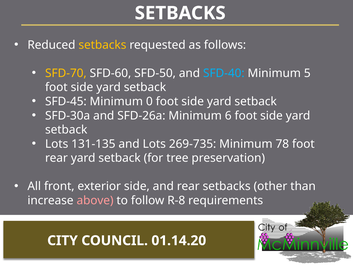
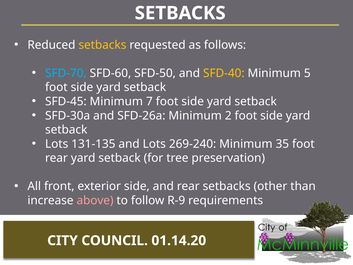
SFD-70 colour: yellow -> light blue
SFD-40 colour: light blue -> yellow
0: 0 -> 7
6: 6 -> 2
269-735: 269-735 -> 269-240
78: 78 -> 35
R-8: R-8 -> R-9
